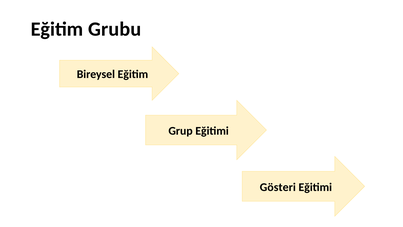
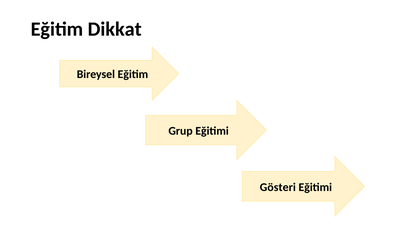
Grubu: Grubu -> Dikkat
